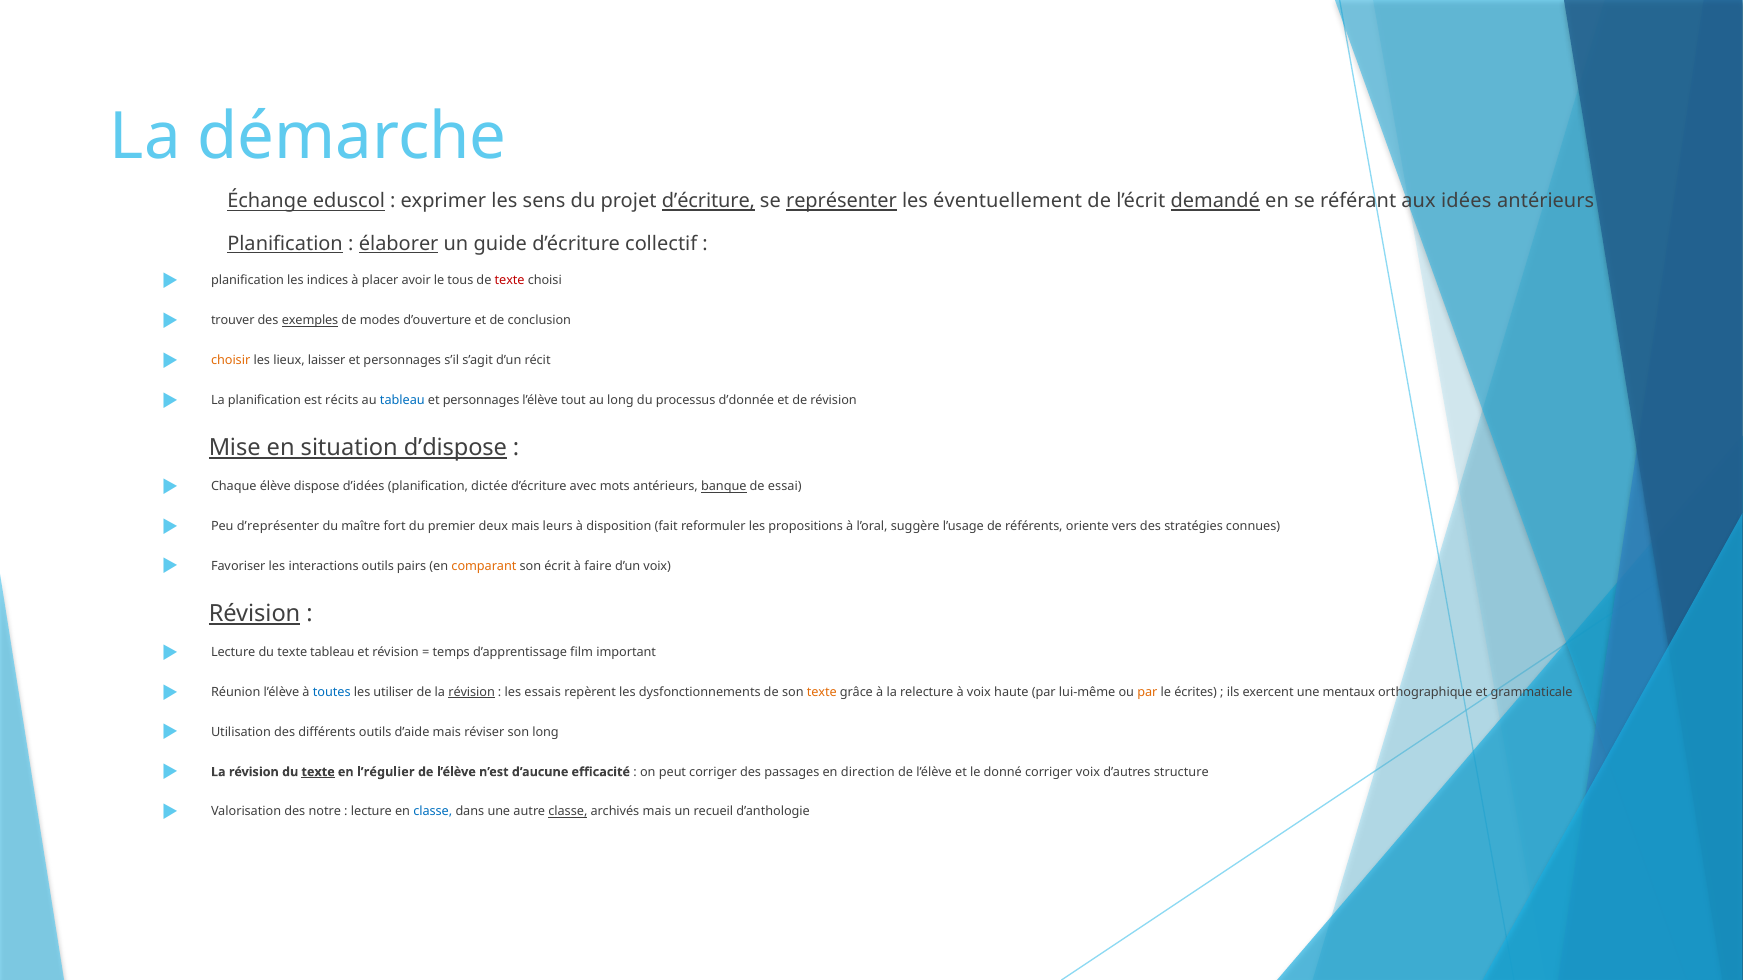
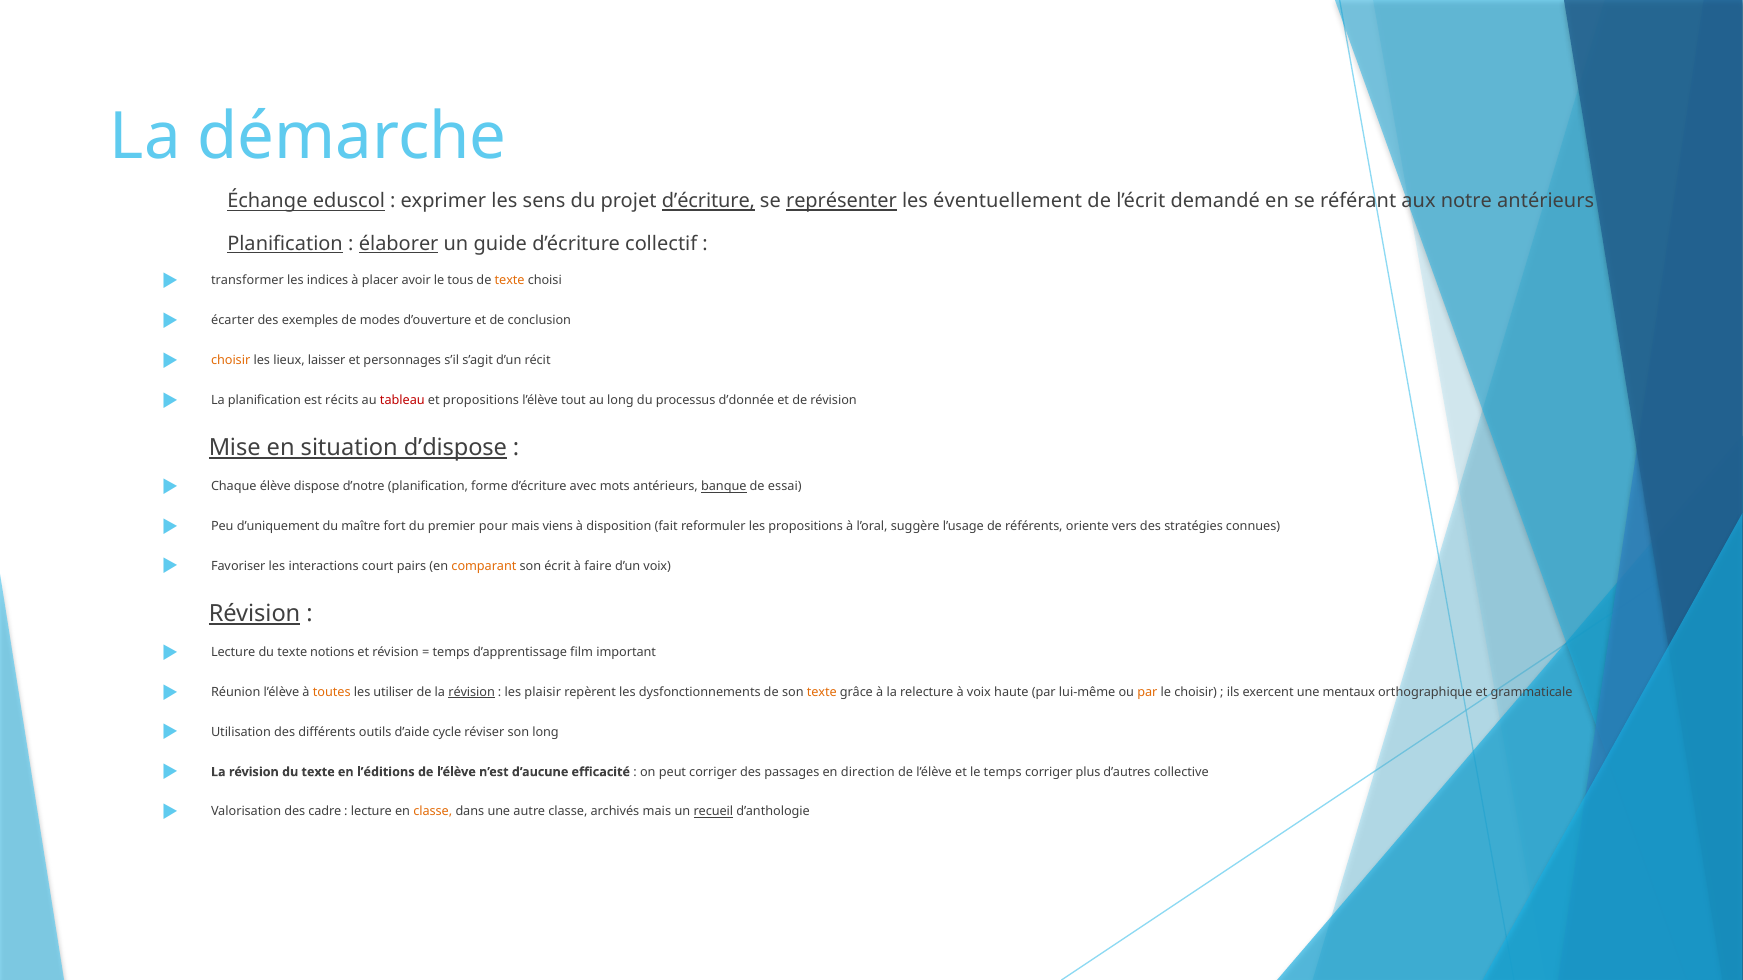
demandé underline: present -> none
idées: idées -> notre
planification at (248, 281): planification -> transformer
texte at (510, 281) colour: red -> orange
trouver: trouver -> écarter
exemples underline: present -> none
tableau at (402, 400) colour: blue -> red
personnages at (481, 400): personnages -> propositions
d’idées: d’idées -> d’notre
dictée: dictée -> forme
d’représenter: d’représenter -> d’uniquement
deux: deux -> pour
leurs: leurs -> viens
interactions outils: outils -> court
texte tableau: tableau -> notions
toutes colour: blue -> orange
essais: essais -> plaisir
le écrites: écrites -> choisir
d’aide mais: mais -> cycle
texte at (318, 772) underline: present -> none
l’régulier: l’régulier -> l’éditions
le donné: donné -> temps
corriger voix: voix -> plus
structure: structure -> collective
notre: notre -> cadre
classe at (433, 812) colour: blue -> orange
classe at (568, 812) underline: present -> none
recueil underline: none -> present
